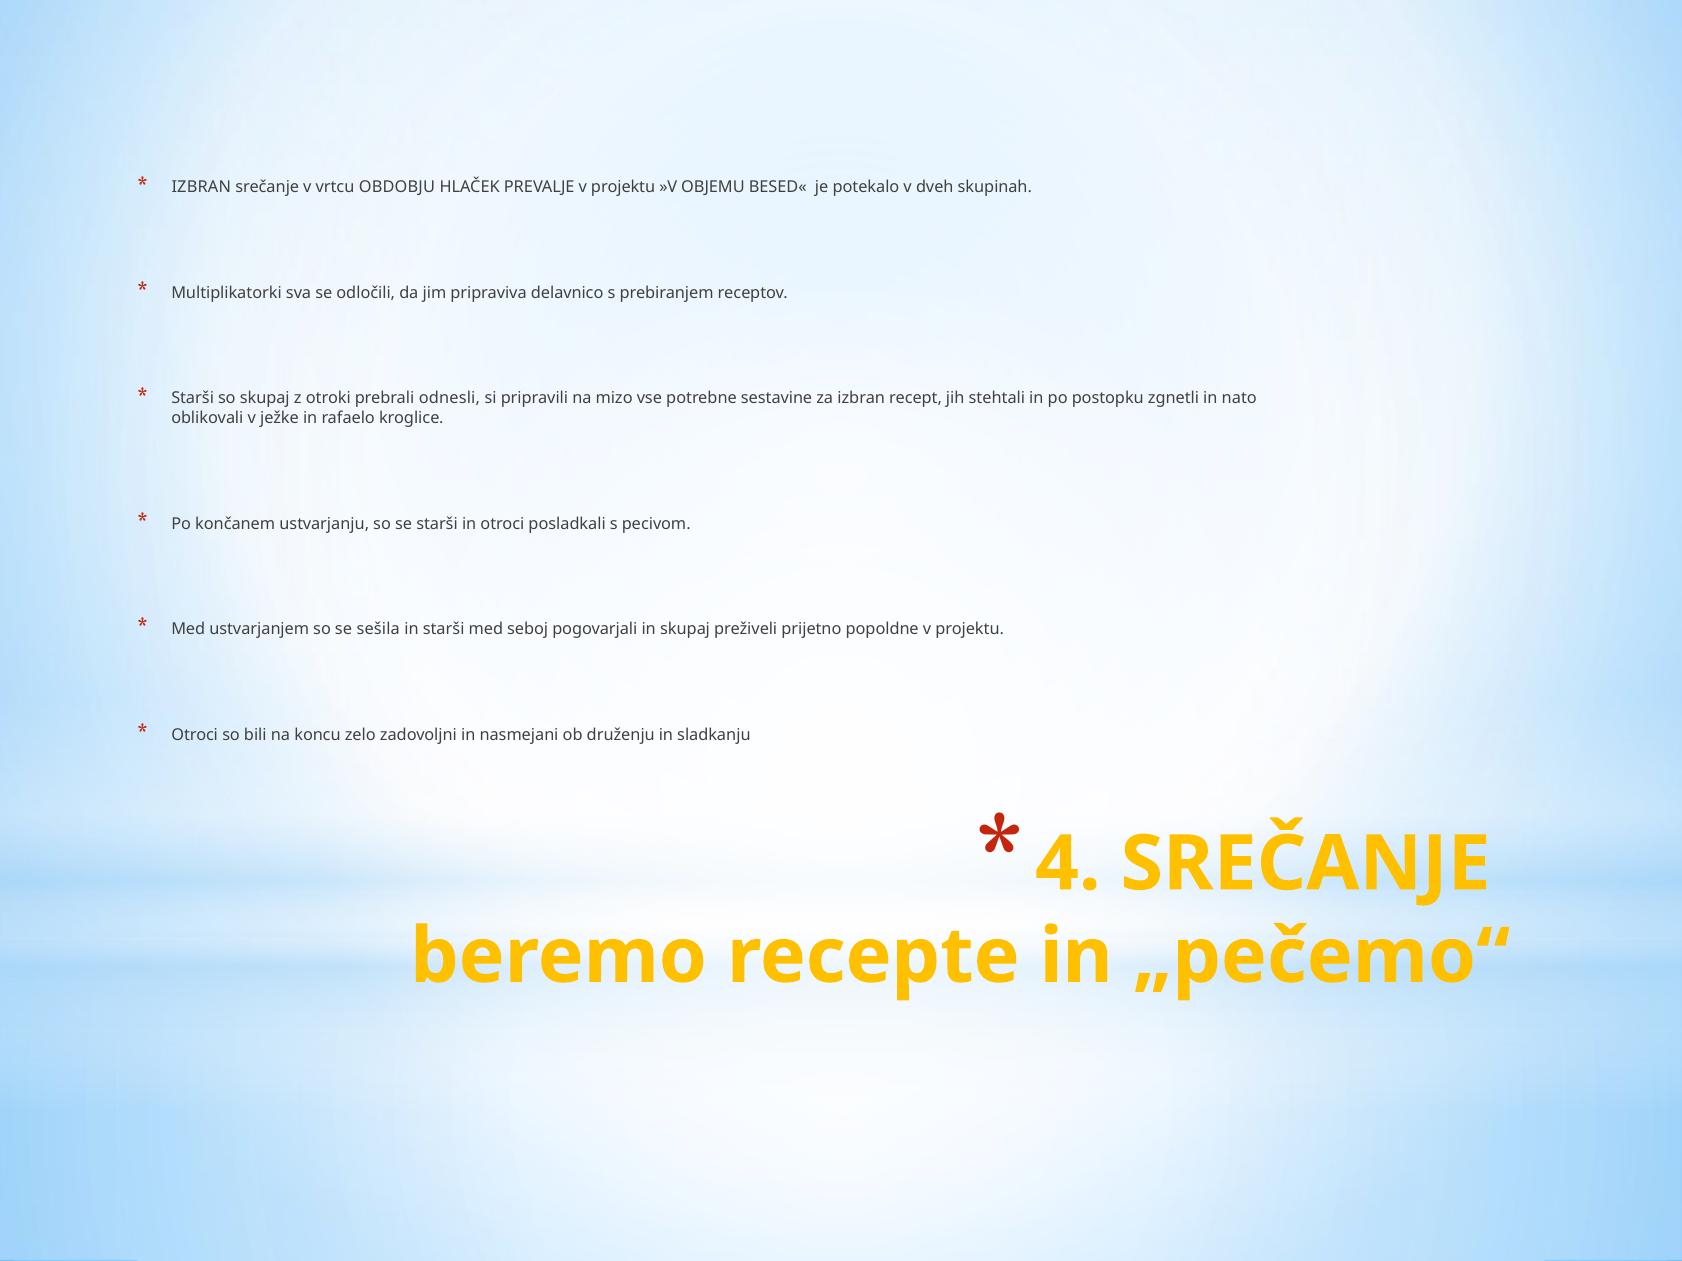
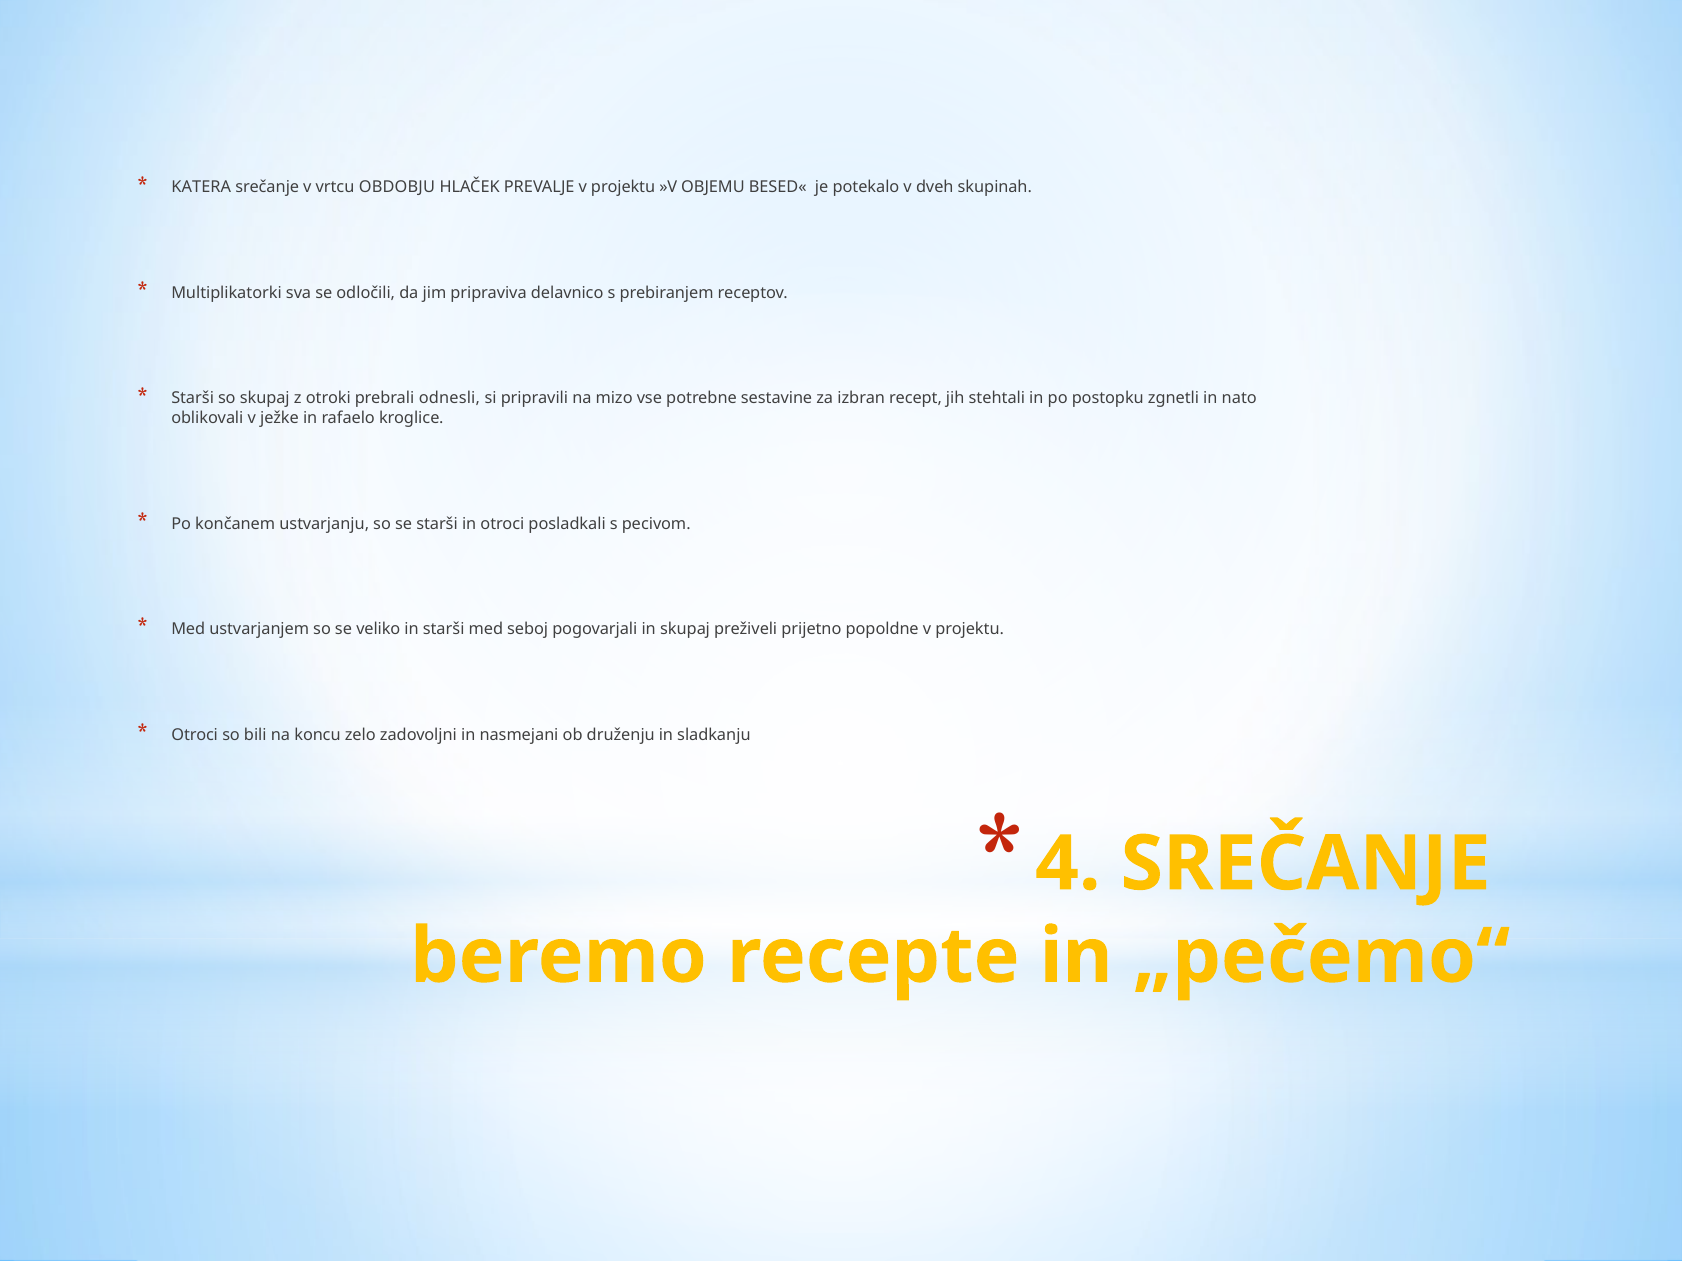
IZBRAN at (201, 188): IZBRAN -> KATERA
sešila: sešila -> veliko
